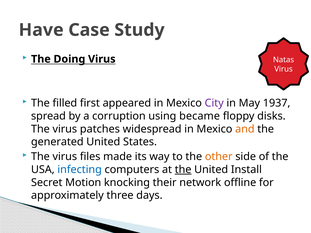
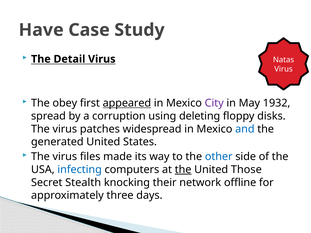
Doing: Doing -> Detail
filled: filled -> obey
appeared underline: none -> present
1937: 1937 -> 1932
became: became -> deleting
and colour: orange -> blue
other colour: orange -> blue
Install: Install -> Those
Motion: Motion -> Stealth
